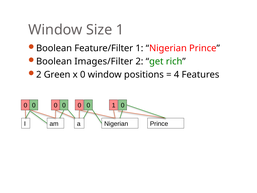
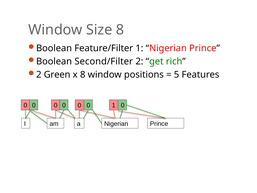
Size 1: 1 -> 8
Images/Filter: Images/Filter -> Second/Filter
x 0: 0 -> 8
4: 4 -> 5
